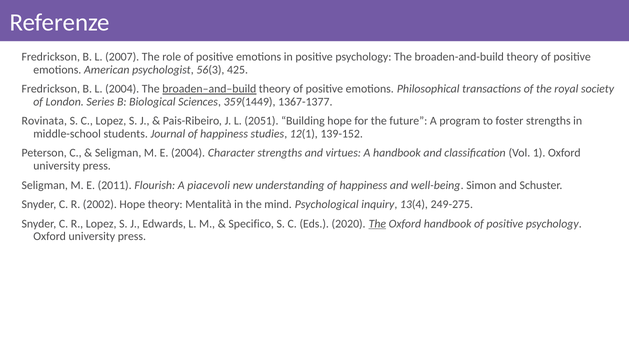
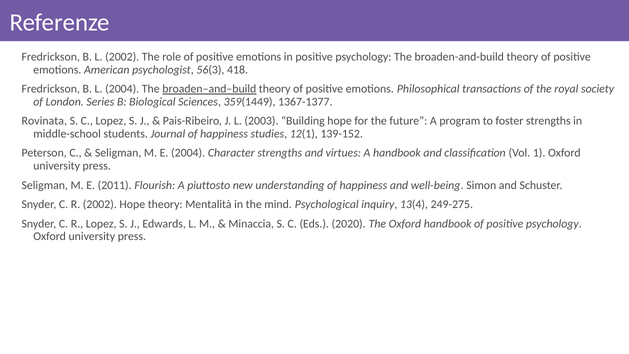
L 2007: 2007 -> 2002
425: 425 -> 418
2051: 2051 -> 2003
piacevoli: piacevoli -> piuttosto
Specifico: Specifico -> Minaccia
The at (377, 224) underline: present -> none
